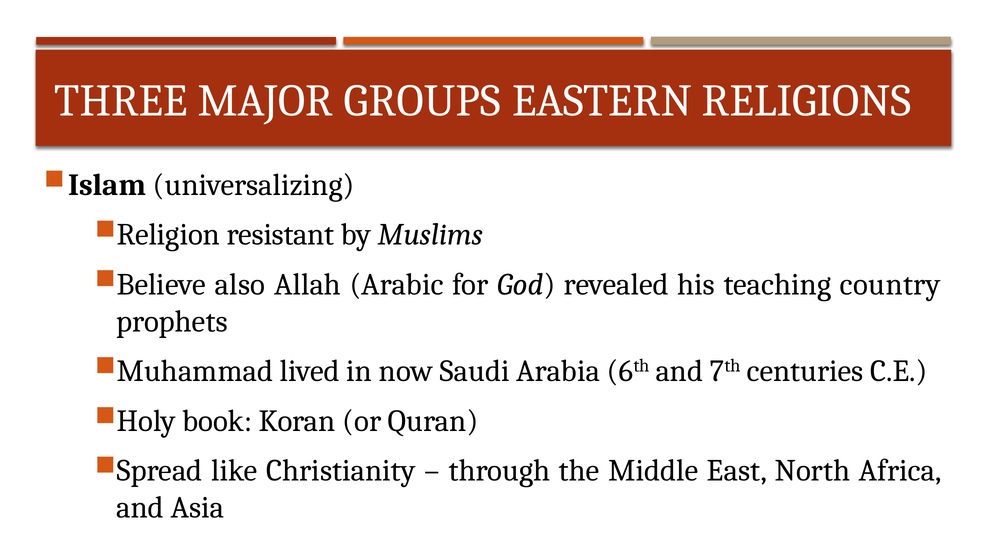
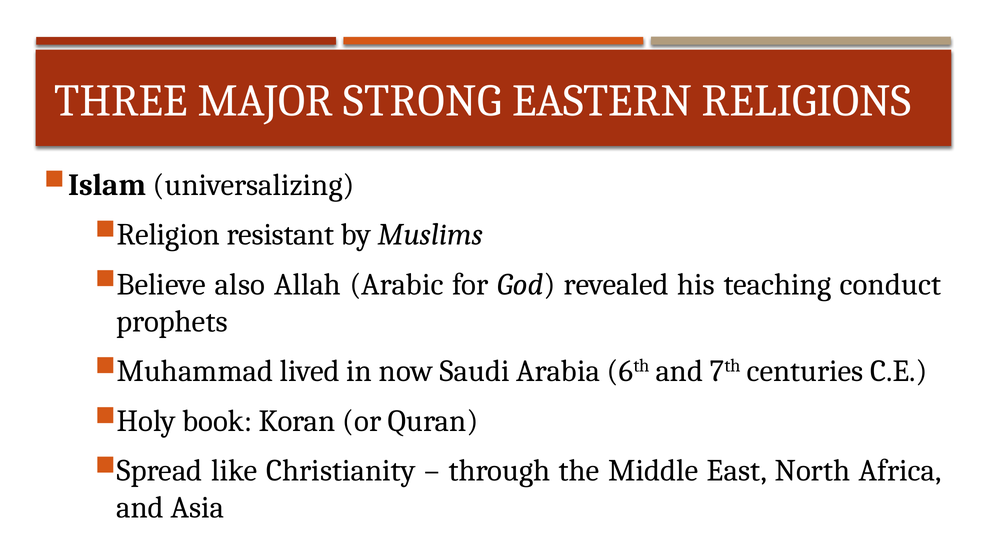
GROUPS: GROUPS -> STRONG
country: country -> conduct
